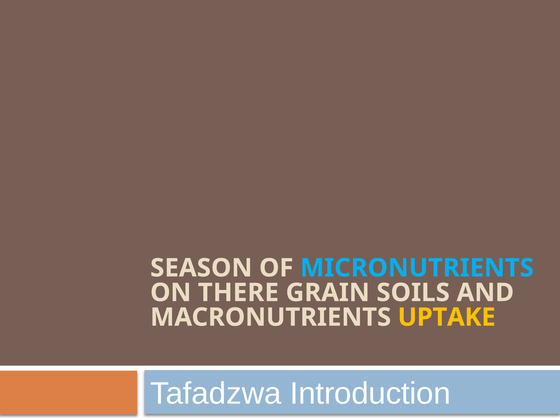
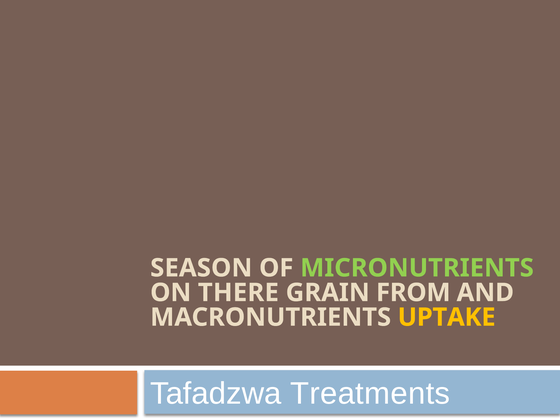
MICRONUTRIENTS colour: light blue -> light green
SOILS: SOILS -> FROM
Introduction: Introduction -> Treatments
